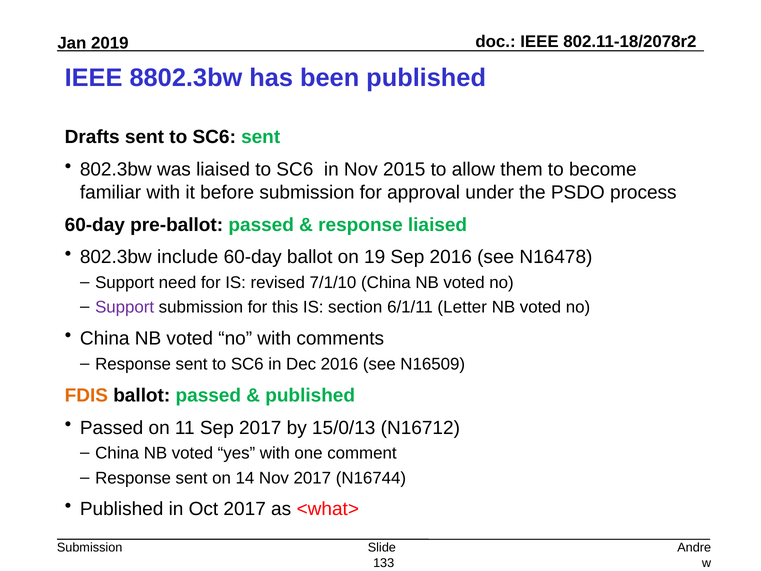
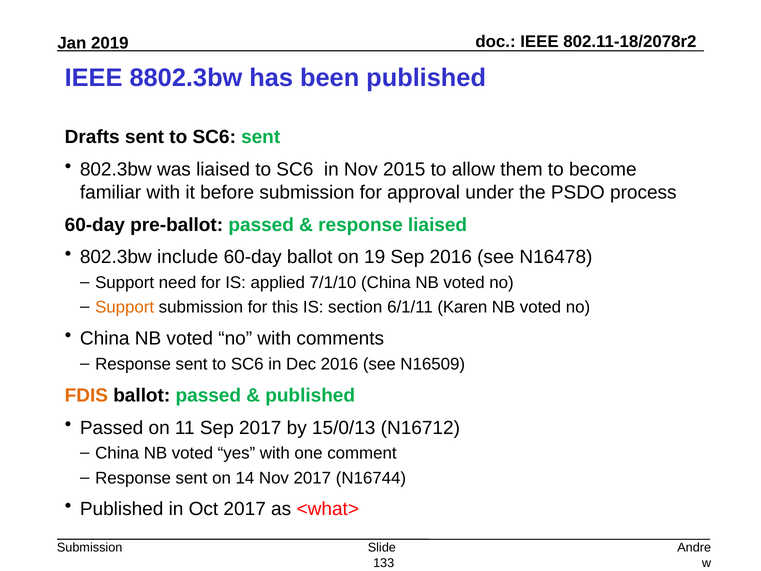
revised: revised -> applied
Support at (125, 307) colour: purple -> orange
Letter: Letter -> Karen
